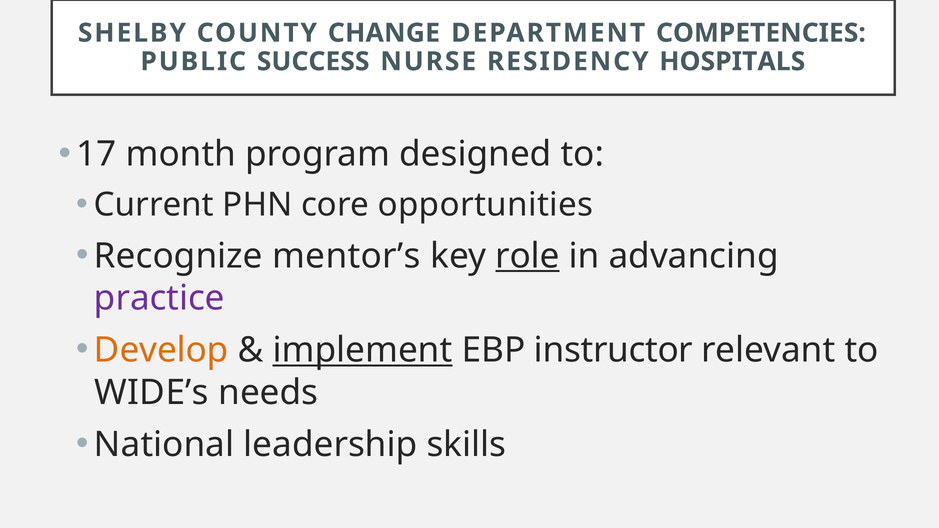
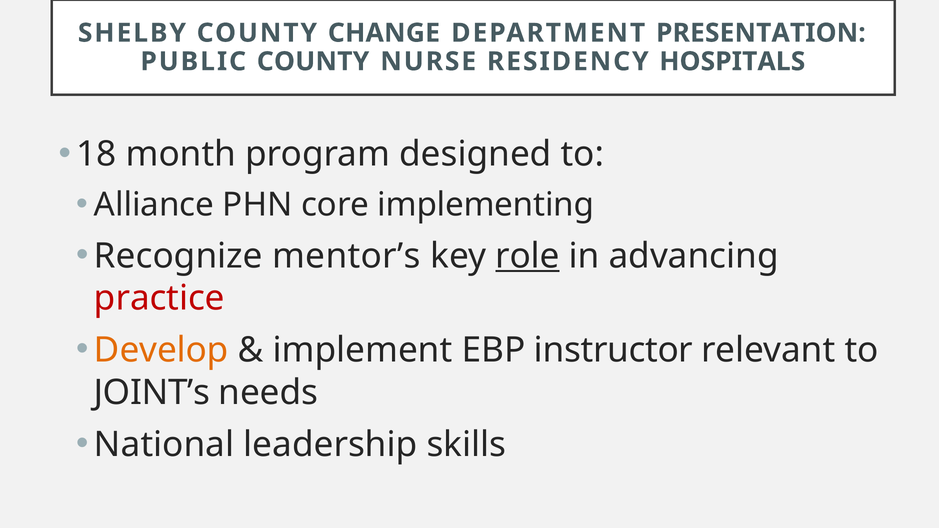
COMPETENCIES: COMPETENCIES -> PRESENTATION
PUBLIC SUCCESS: SUCCESS -> COUNTY
17: 17 -> 18
Current: Current -> Alliance
opportunities: opportunities -> implementing
practice colour: purple -> red
implement underline: present -> none
WIDE’s: WIDE’s -> JOINT’s
